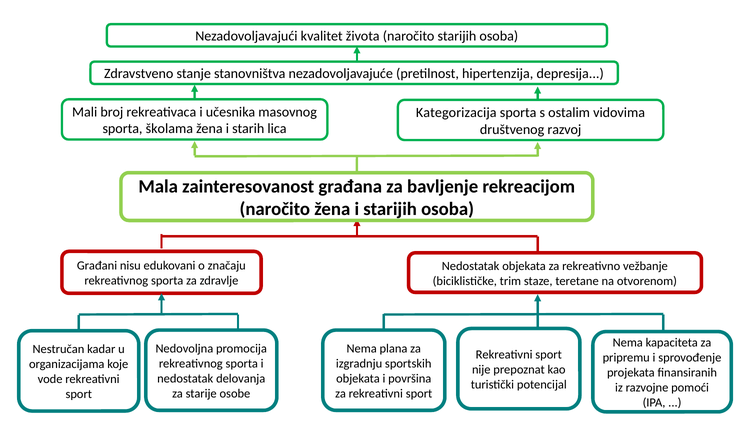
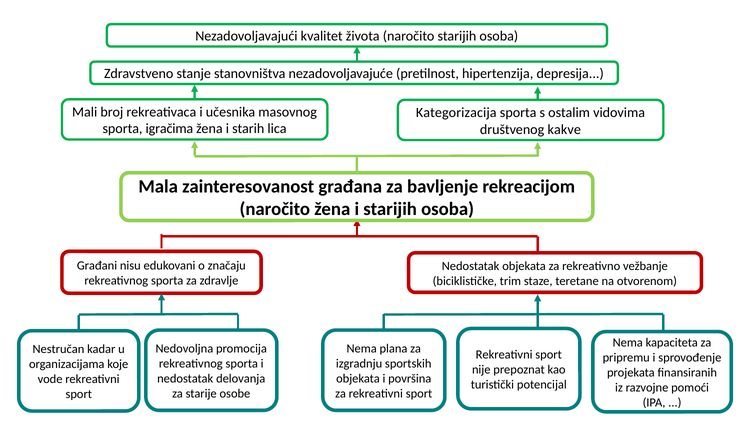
školama: školama -> igračima
razvoj: razvoj -> kakve
